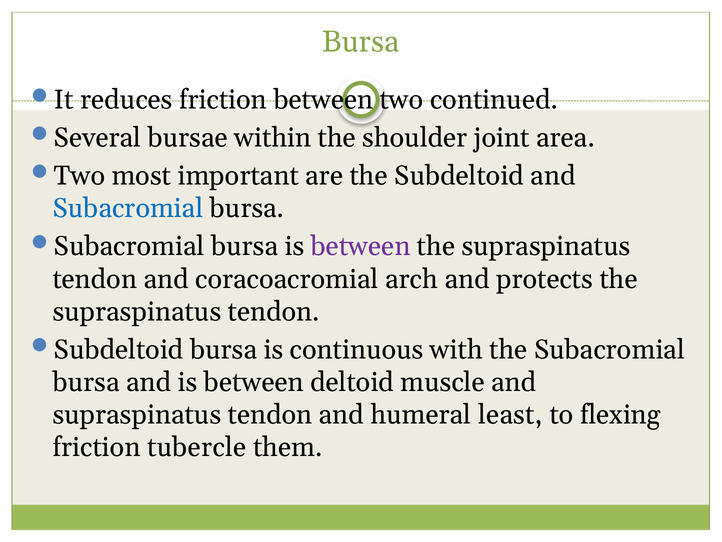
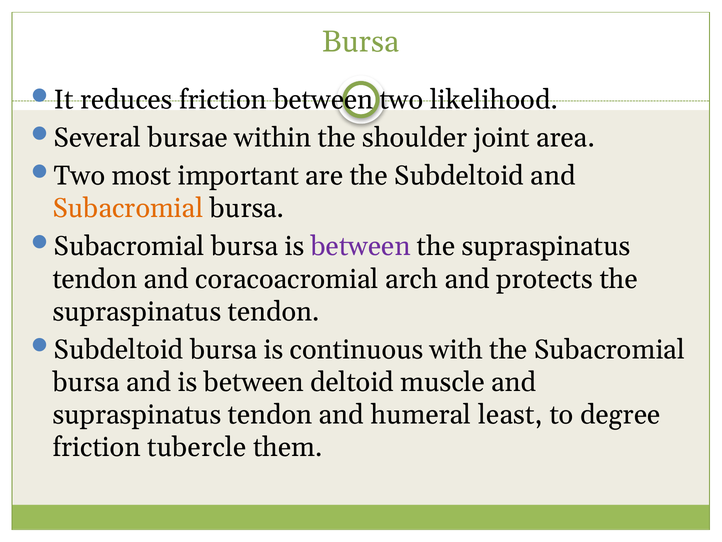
continued: continued -> likelihood
Subacromial at (128, 208) colour: blue -> orange
flexing: flexing -> degree
